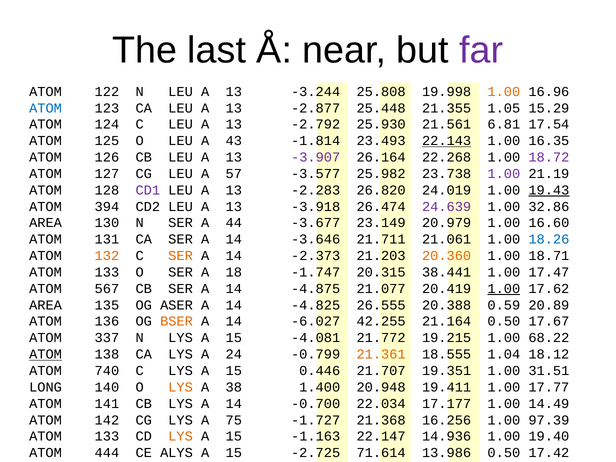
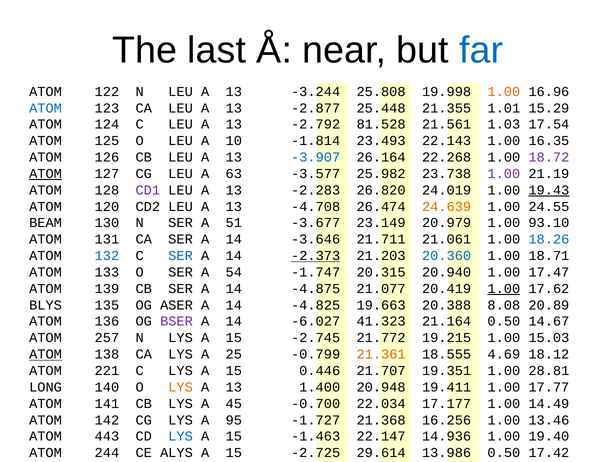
far colour: purple -> blue
1.05: 1.05 -> 1.01
25.930: 25.930 -> 81.528
6.81: 6.81 -> 1.03
43: 43 -> 10
22.143 underline: present -> none
-3.907 colour: purple -> blue
ATOM at (46, 174) underline: none -> present
57: 57 -> 63
394: 394 -> 120
-3.918: -3.918 -> -4.708
24.639 colour: purple -> orange
32.86: 32.86 -> 24.55
AREA at (46, 223): AREA -> BEAM
44: 44 -> 51
16.60: 16.60 -> 93.10
132 colour: orange -> blue
SER at (181, 256) colour: orange -> blue
-2.373 underline: none -> present
20.360 colour: orange -> blue
18: 18 -> 54
38.441: 38.441 -> 20.940
567: 567 -> 139
AREA at (46, 305): AREA -> BLYS
26.555: 26.555 -> 19.663
0.59: 0.59 -> 8.08
BSER colour: orange -> purple
42.255: 42.255 -> 41.323
17.67: 17.67 -> 14.67
337: 337 -> 257
-4.081: -4.081 -> -2.745
68.22: 68.22 -> 15.03
24: 24 -> 25
1.04: 1.04 -> 4.69
740: 740 -> 221
31.51: 31.51 -> 28.81
38 at (234, 387): 38 -> 13
LYS A 14: 14 -> 45
75: 75 -> 95
97.39: 97.39 -> 13.46
133 at (107, 436): 133 -> 443
LYS at (181, 436) colour: orange -> blue
-1.163: -1.163 -> -1.463
444: 444 -> 244
71.614: 71.614 -> 29.614
